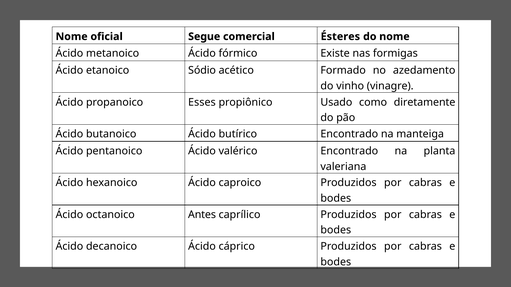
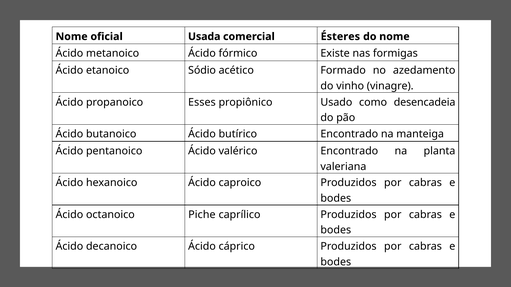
Segue: Segue -> Usada
diretamente: diretamente -> desencadeia
Antes: Antes -> Piche
